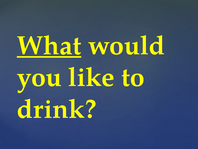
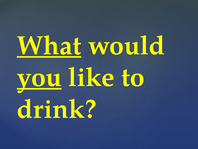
you underline: none -> present
